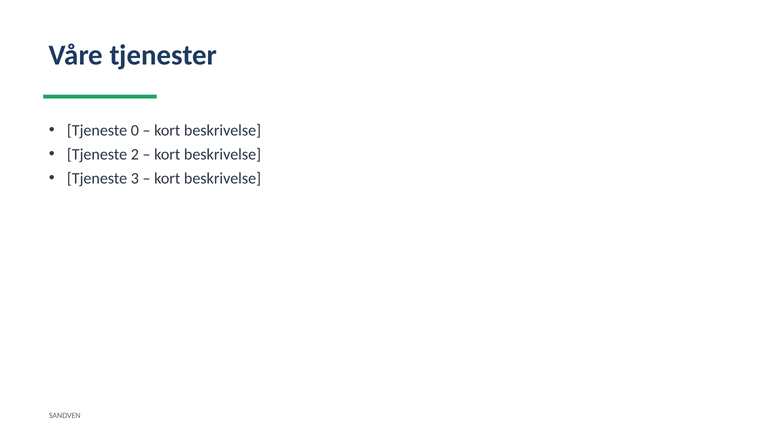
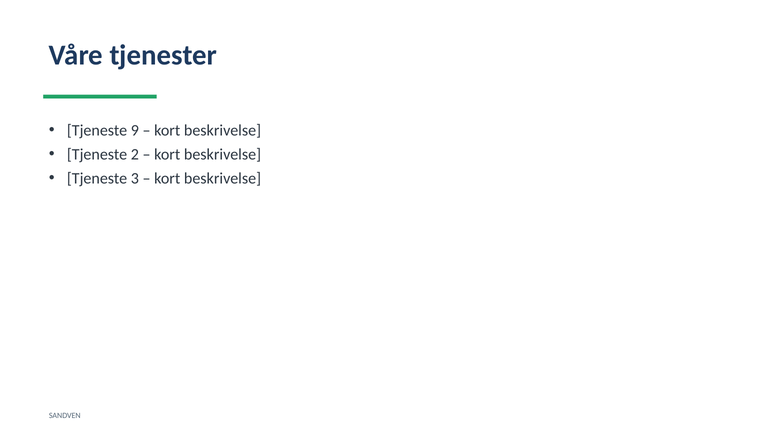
0: 0 -> 9
